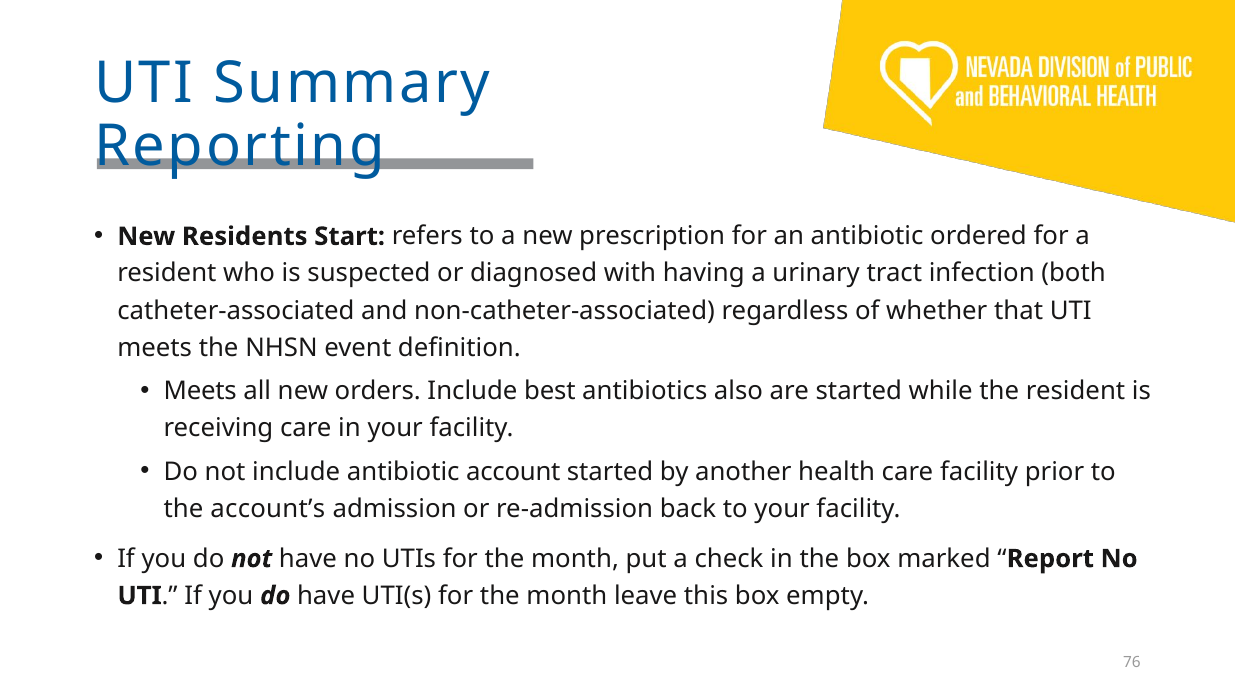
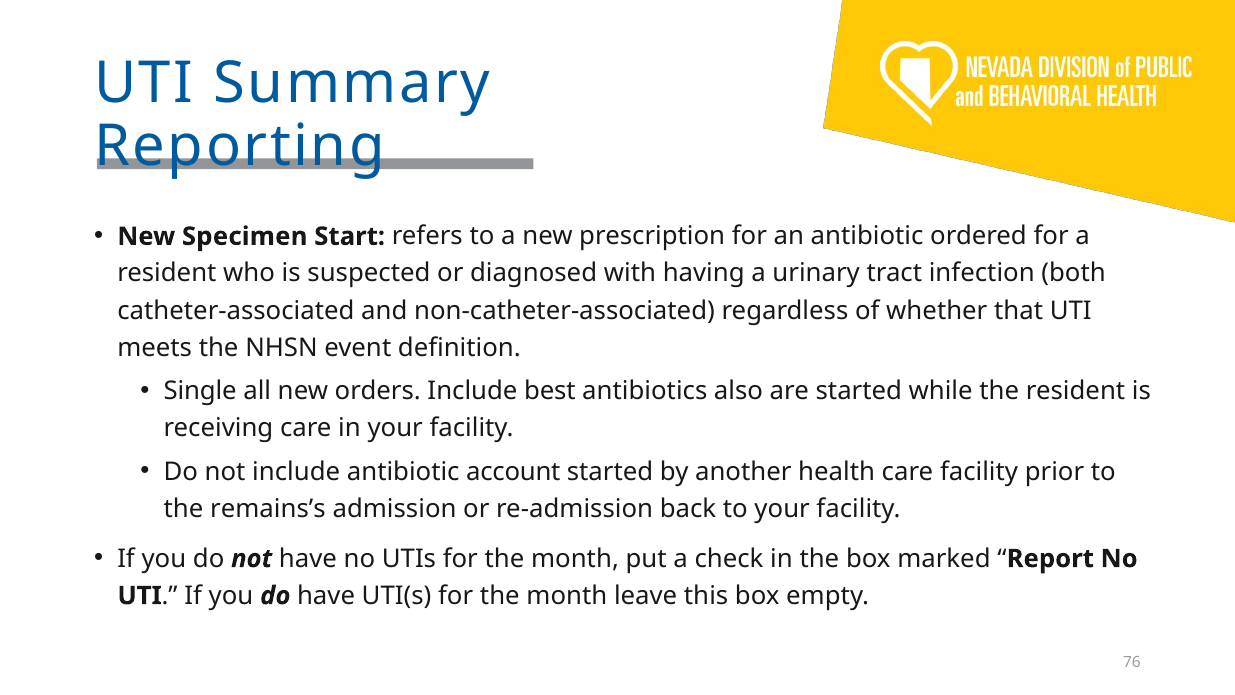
Residents: Residents -> Specimen
Meets at (200, 391): Meets -> Single
account’s: account’s -> remains’s
